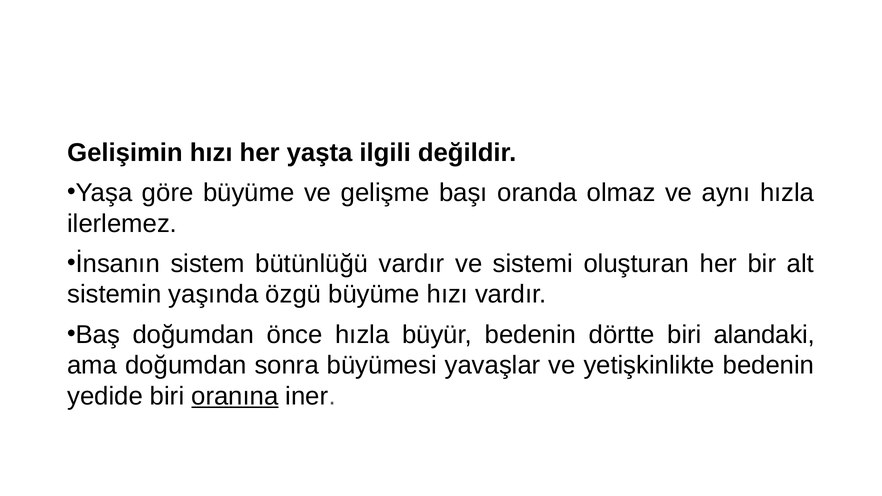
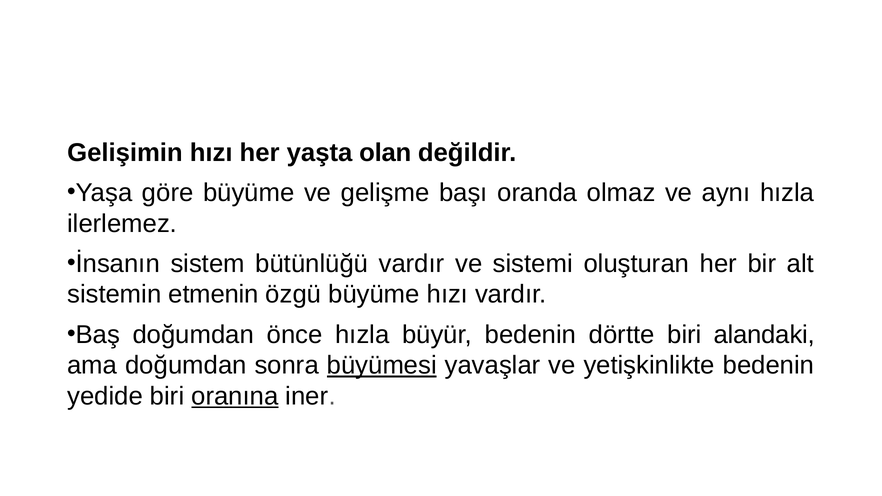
ilgili: ilgili -> olan
yaşında: yaşında -> etmenin
büyümesi underline: none -> present
